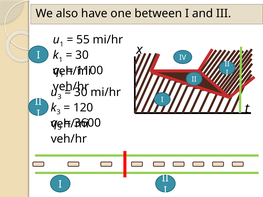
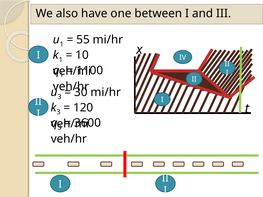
30 at (82, 55): 30 -> 10
